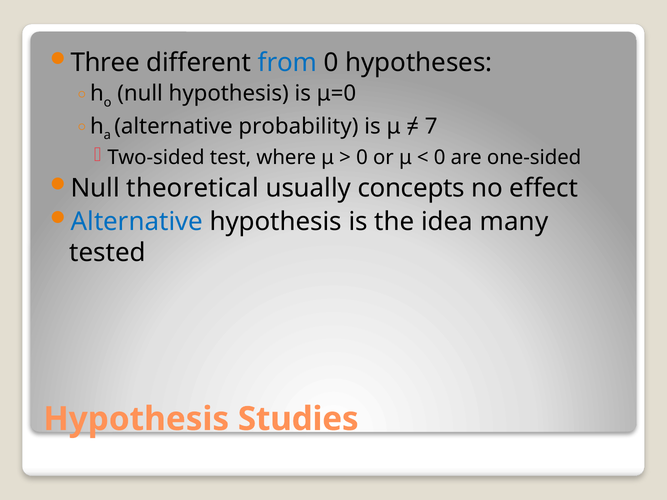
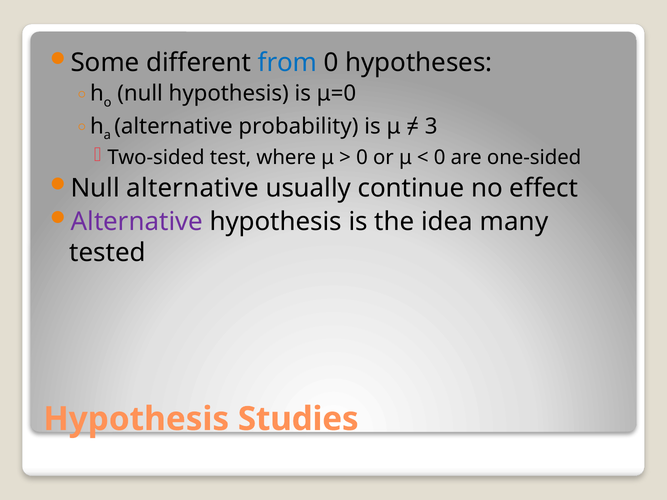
Three: Three -> Some
7: 7 -> 3
Null theoretical: theoretical -> alternative
concepts: concepts -> continue
Alternative at (137, 222) colour: blue -> purple
